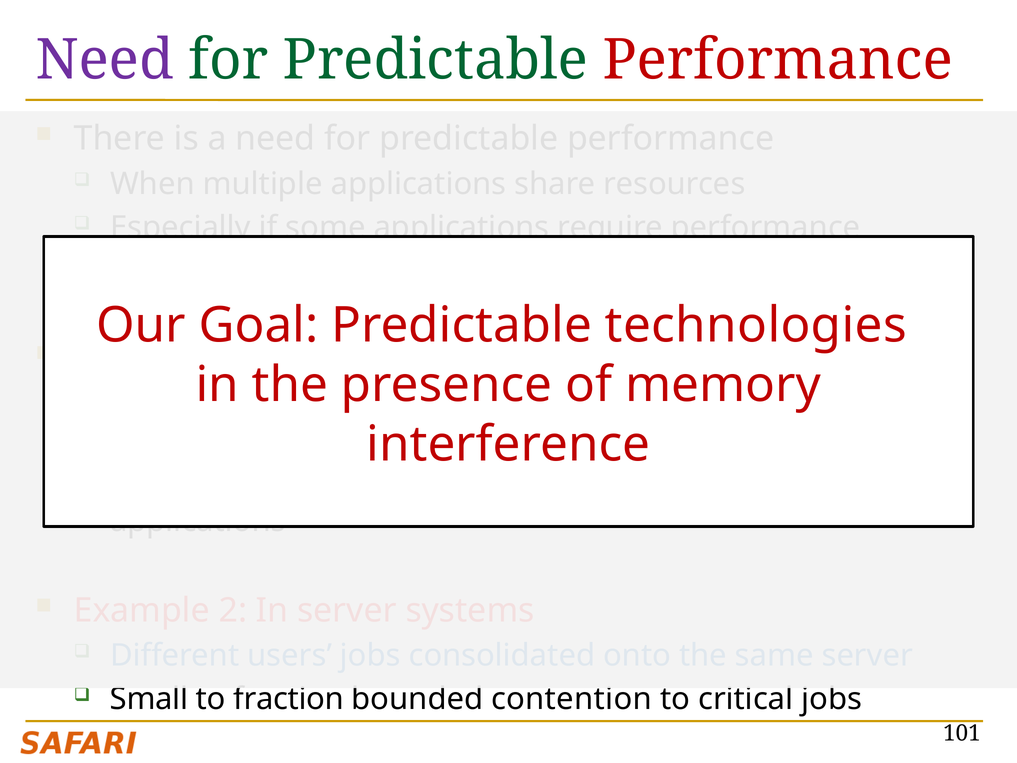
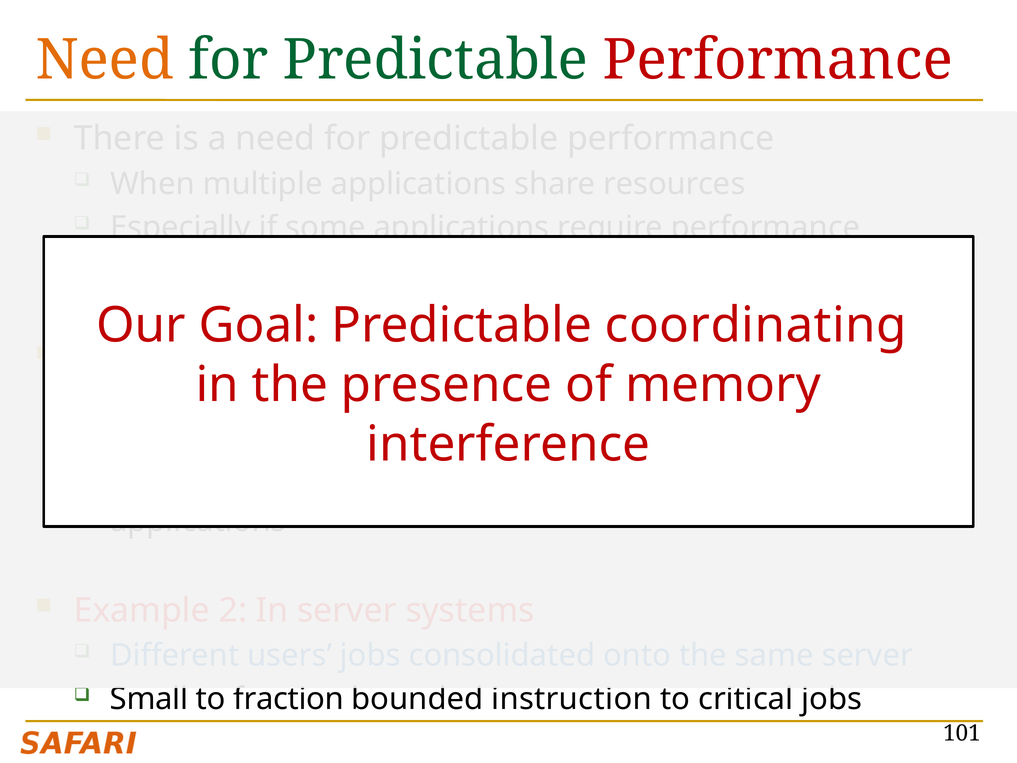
Need at (105, 60) colour: purple -> orange
technologies: technologies -> coordinating
contention: contention -> instruction
